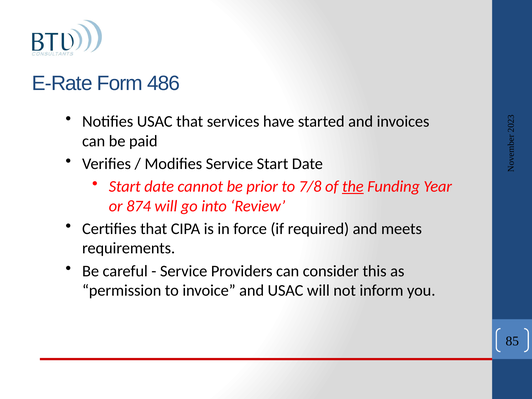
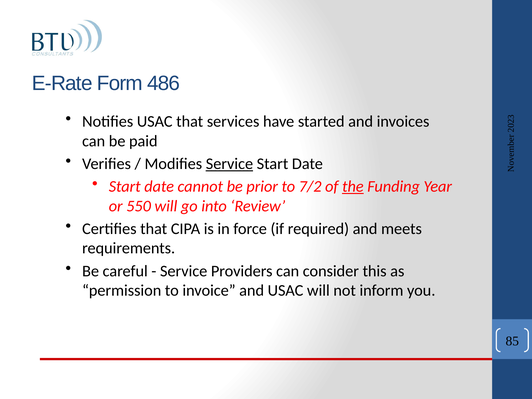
Service at (229, 164) underline: none -> present
7/8: 7/8 -> 7/2
874: 874 -> 550
